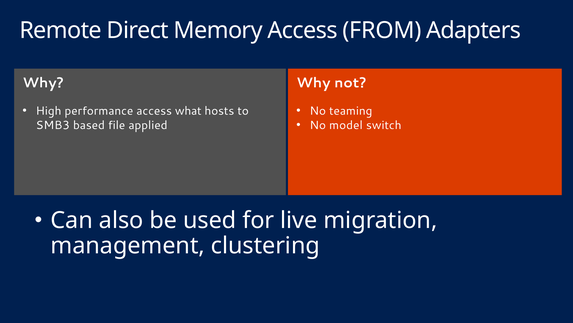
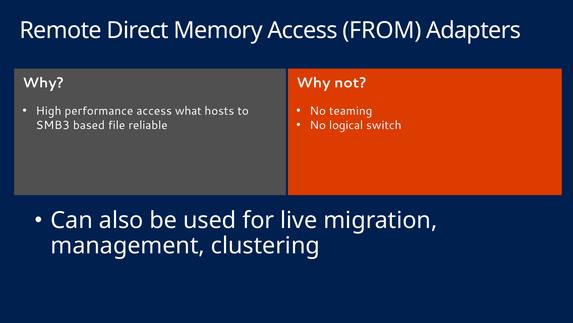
model: model -> logical
applied: applied -> reliable
